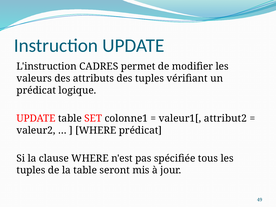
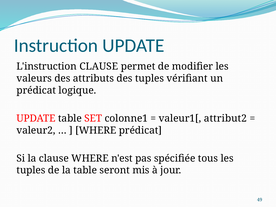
L'instruction CADRES: CADRES -> CLAUSE
